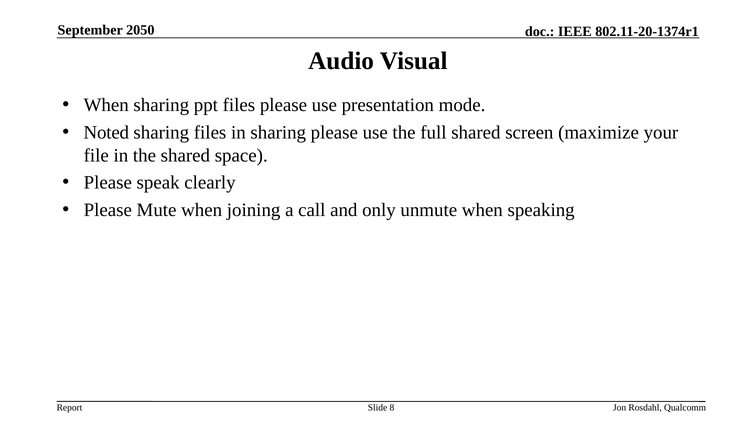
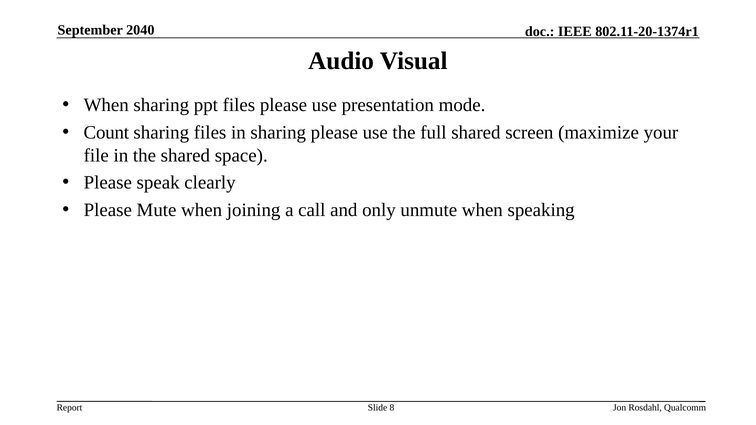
2050: 2050 -> 2040
Noted: Noted -> Count
